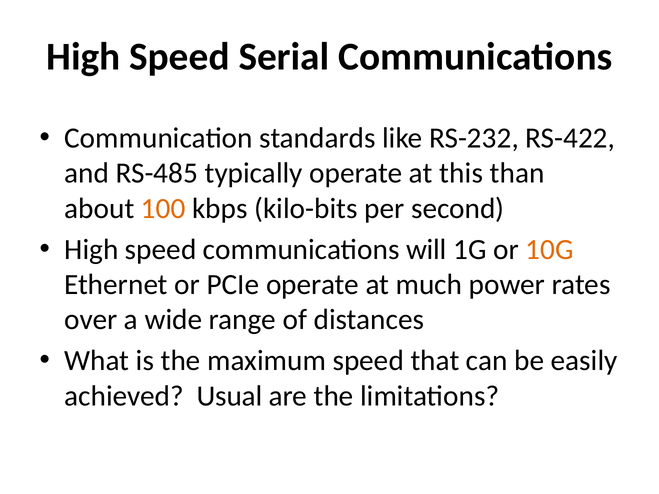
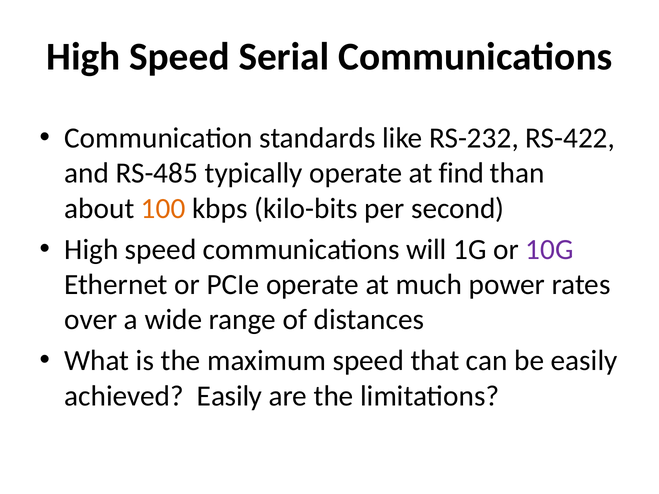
this: this -> find
10G colour: orange -> purple
achieved Usual: Usual -> Easily
